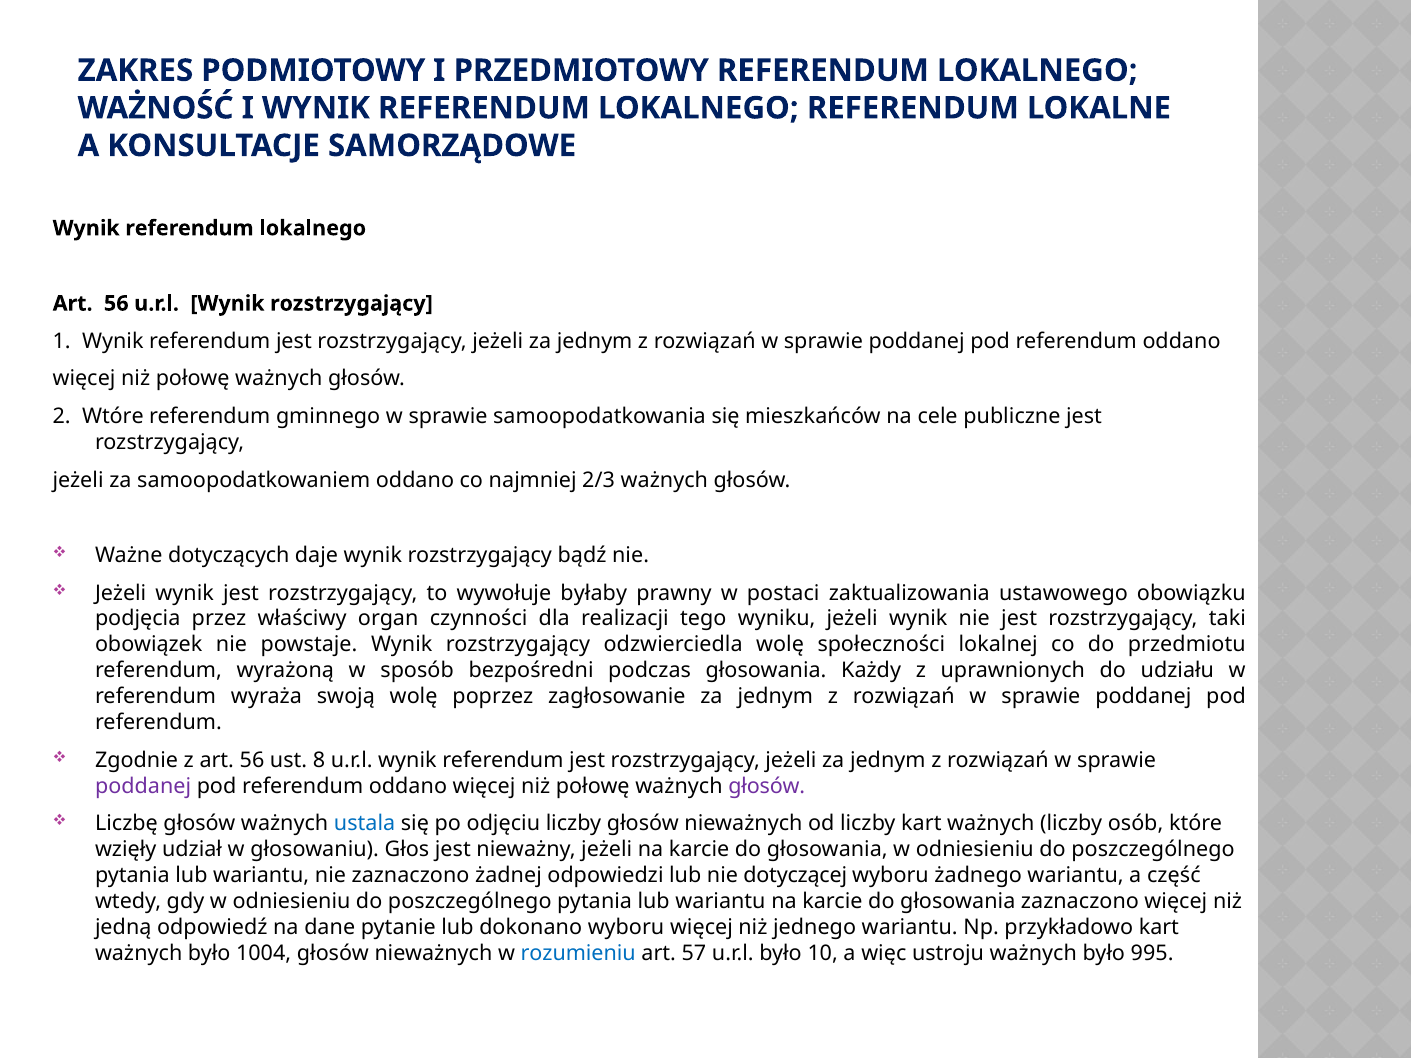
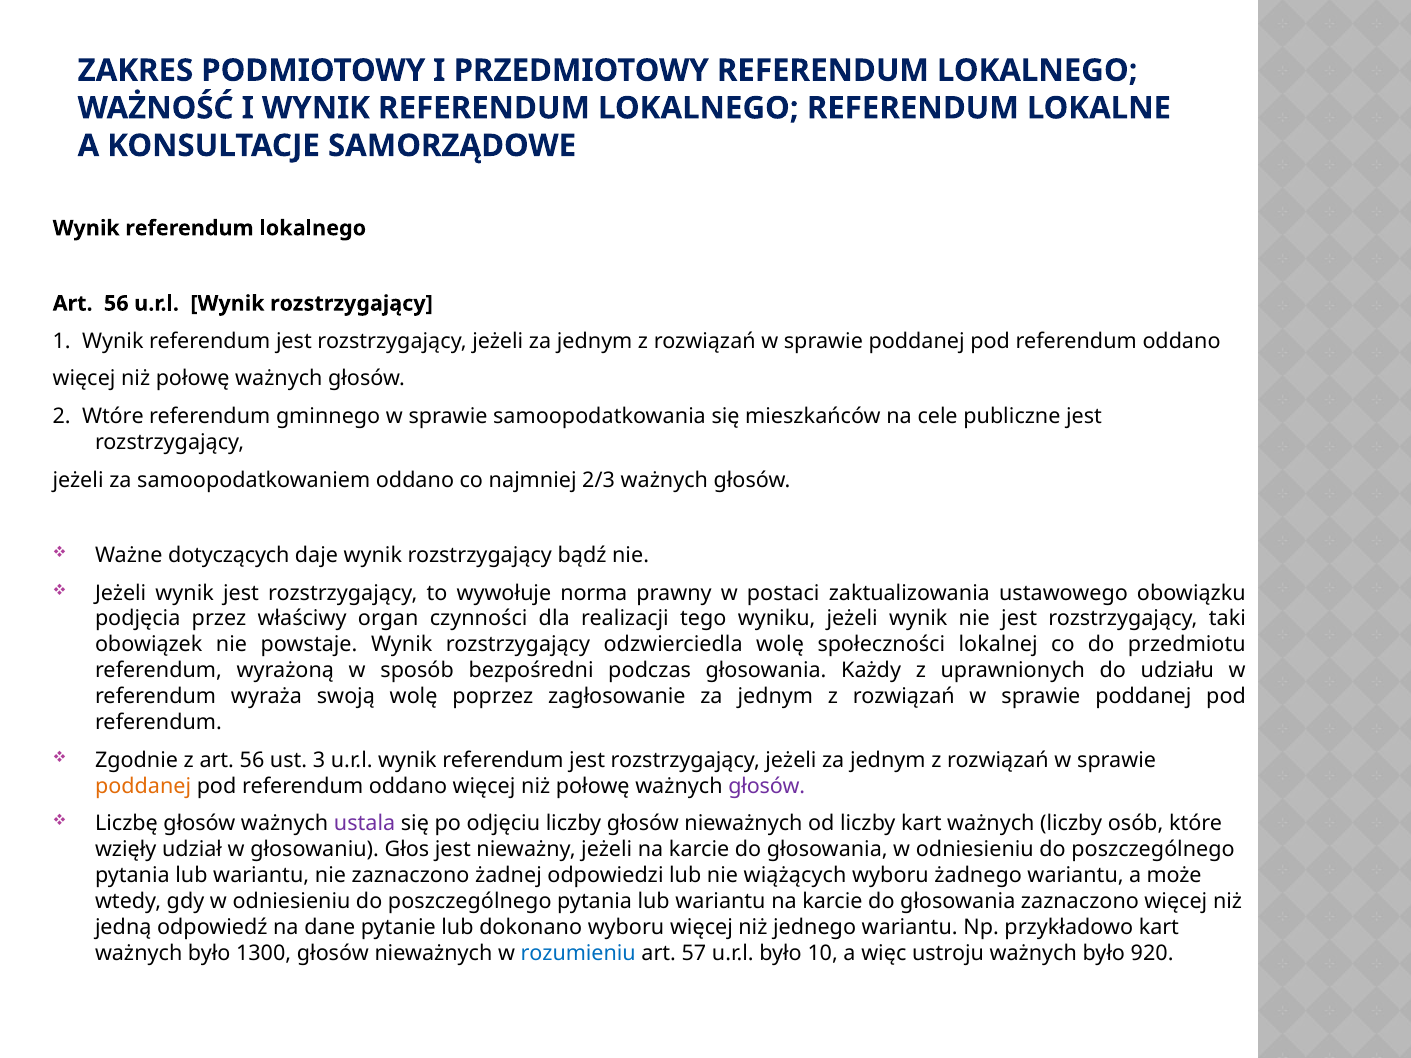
byłaby: byłaby -> norma
8: 8 -> 3
poddanej at (143, 786) colour: purple -> orange
ustala colour: blue -> purple
dotyczącej: dotyczącej -> wiążących
część: część -> może
1004: 1004 -> 1300
995: 995 -> 920
